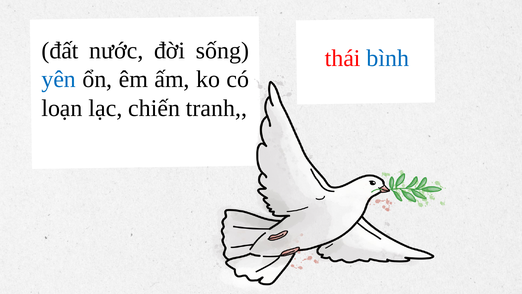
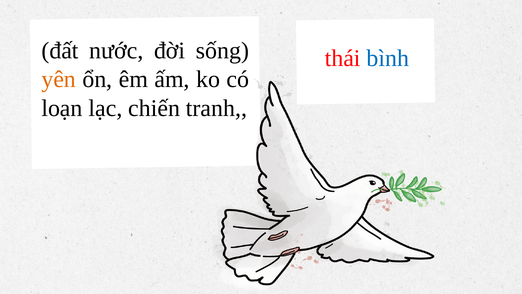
yên colour: blue -> orange
